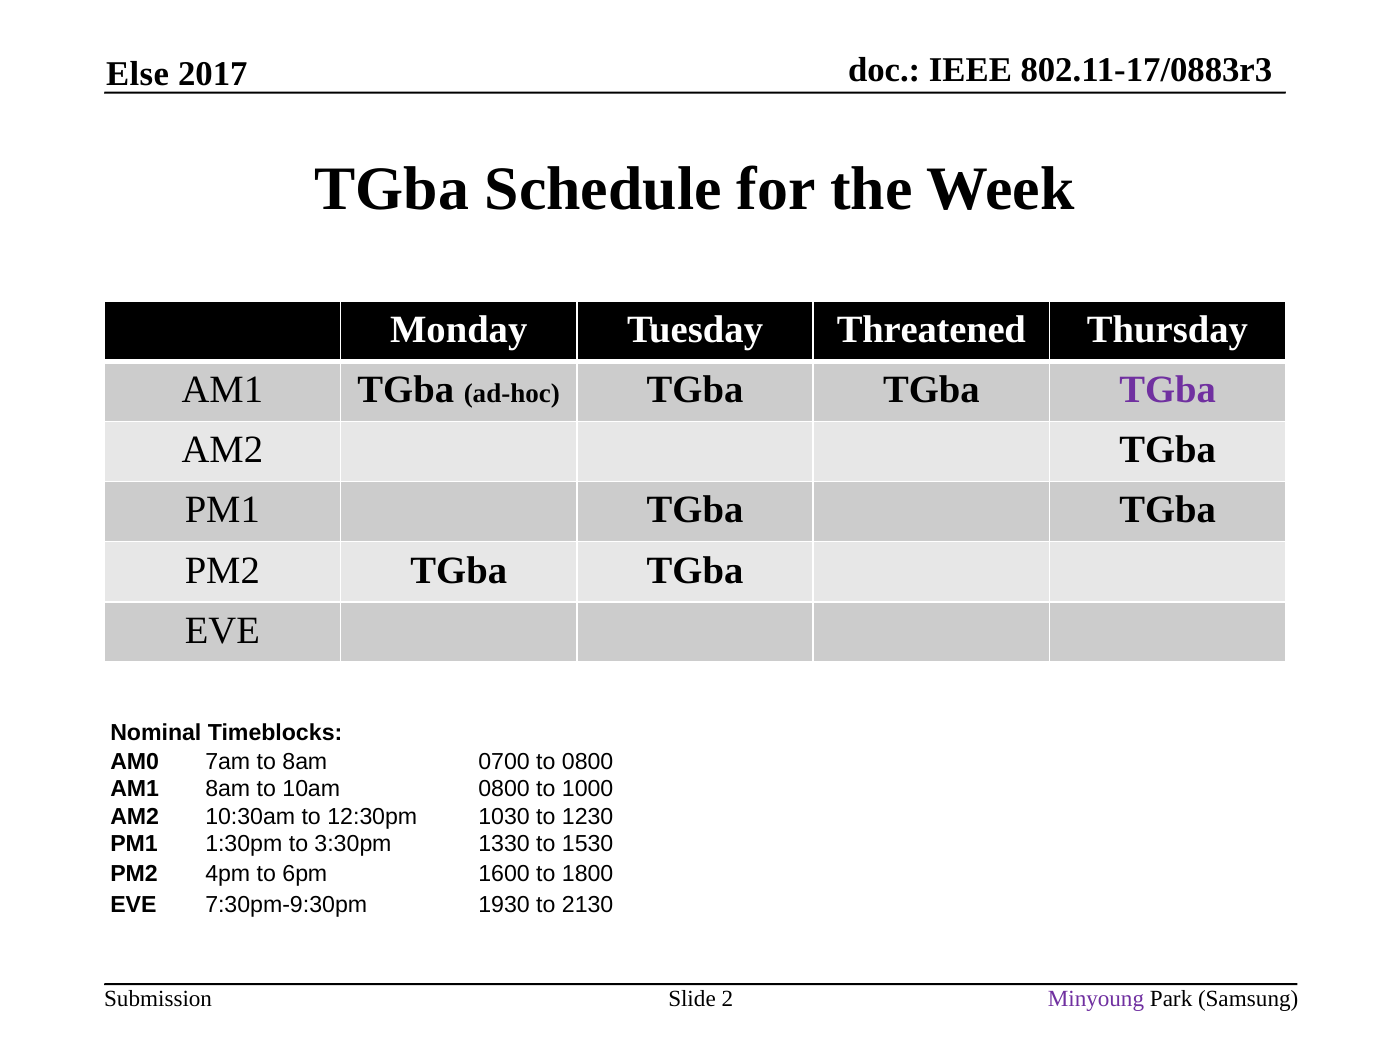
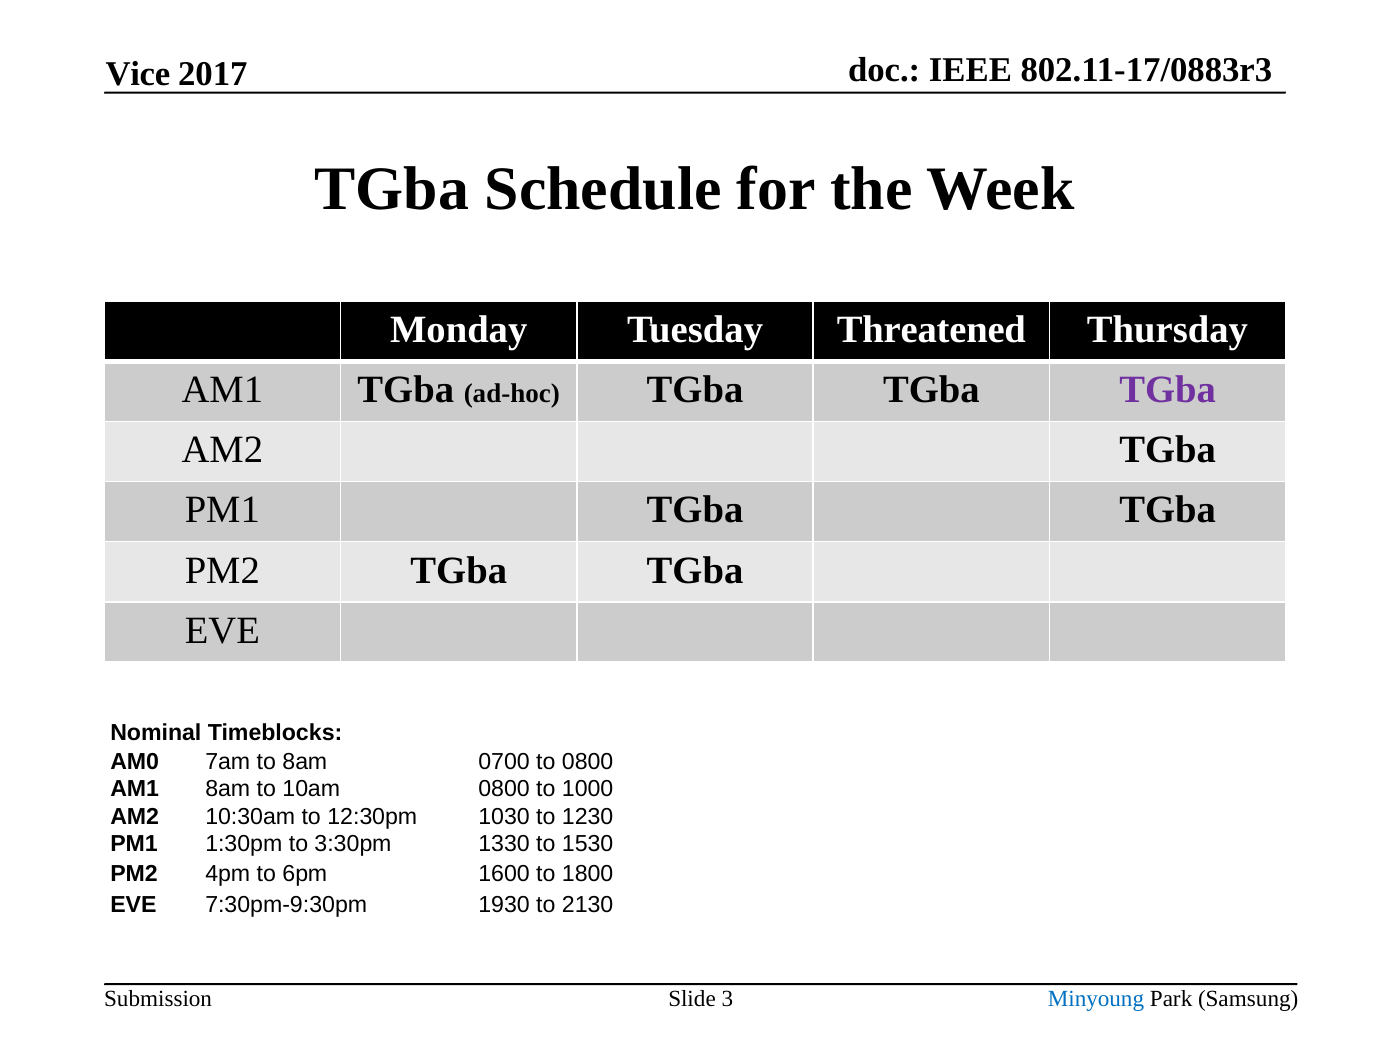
Else: Else -> Vice
2: 2 -> 3
Minyoung colour: purple -> blue
